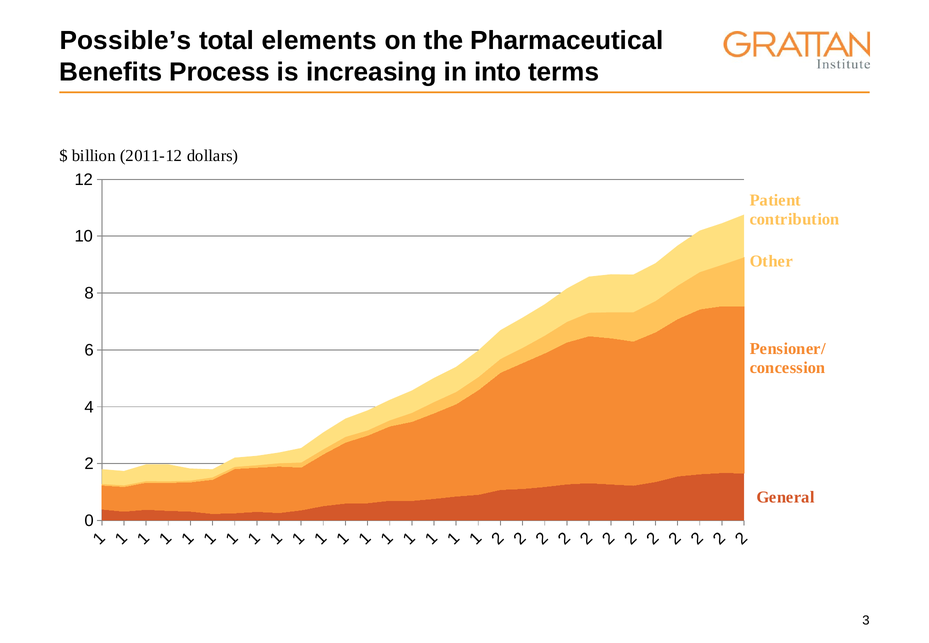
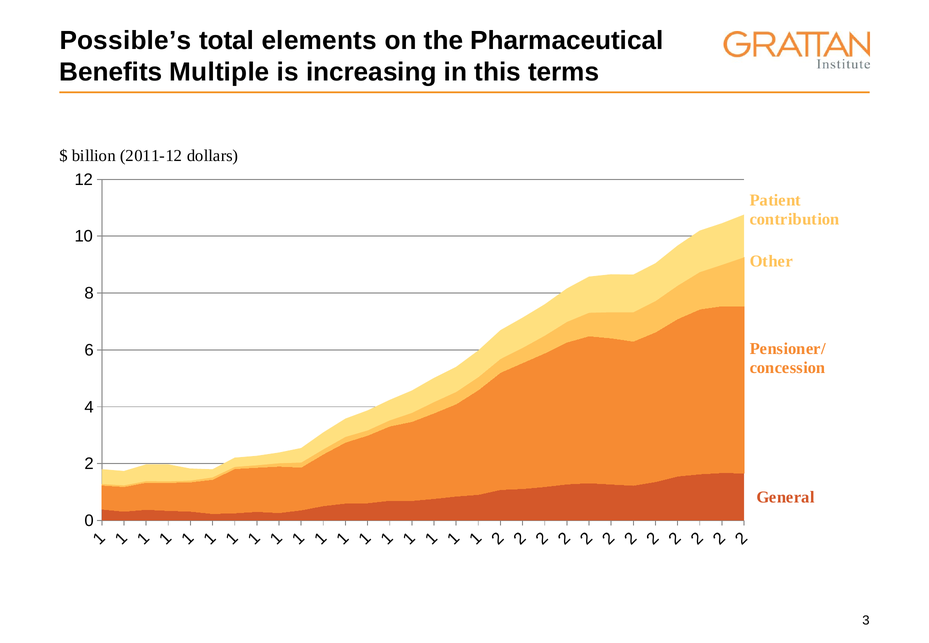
Process: Process -> Multiple
into: into -> this
